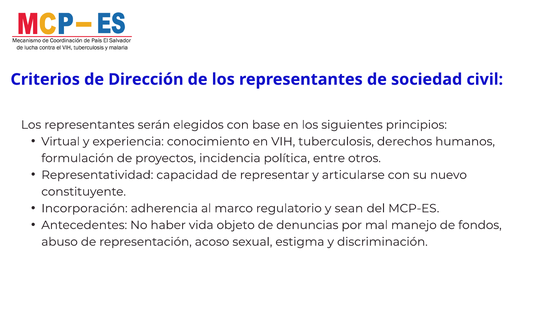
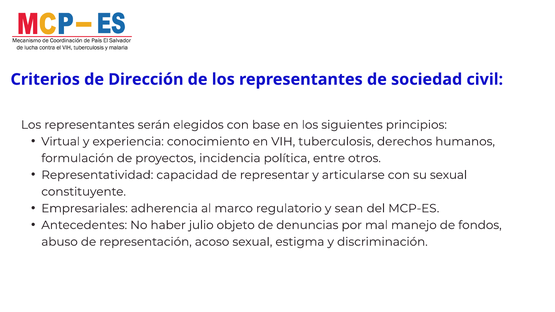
su nuevo: nuevo -> sexual
Incorporación: Incorporación -> Empresariales
vida: vida -> julio
